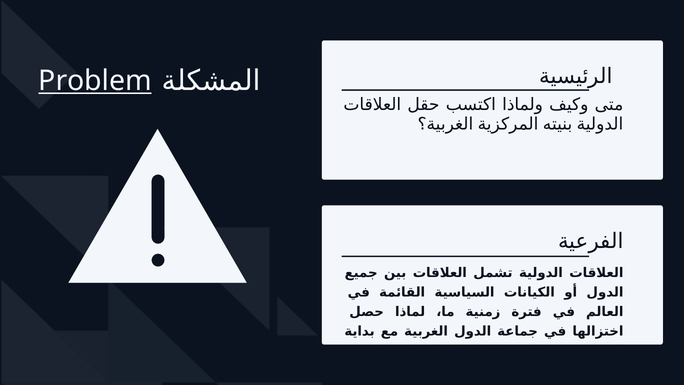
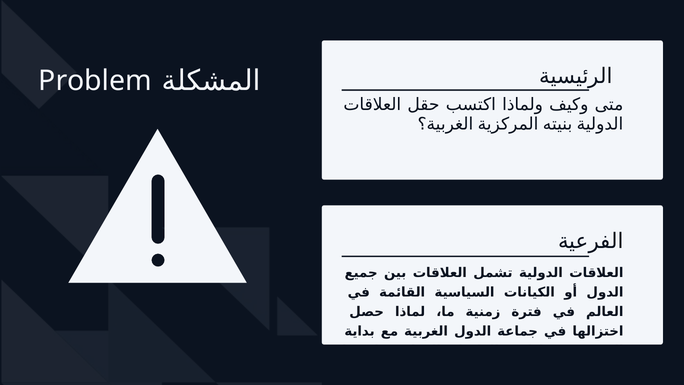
Problem underline: present -> none
